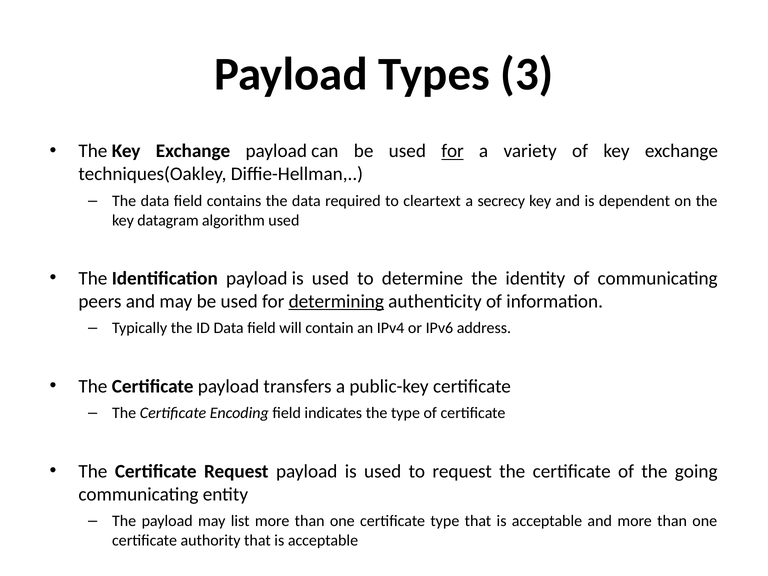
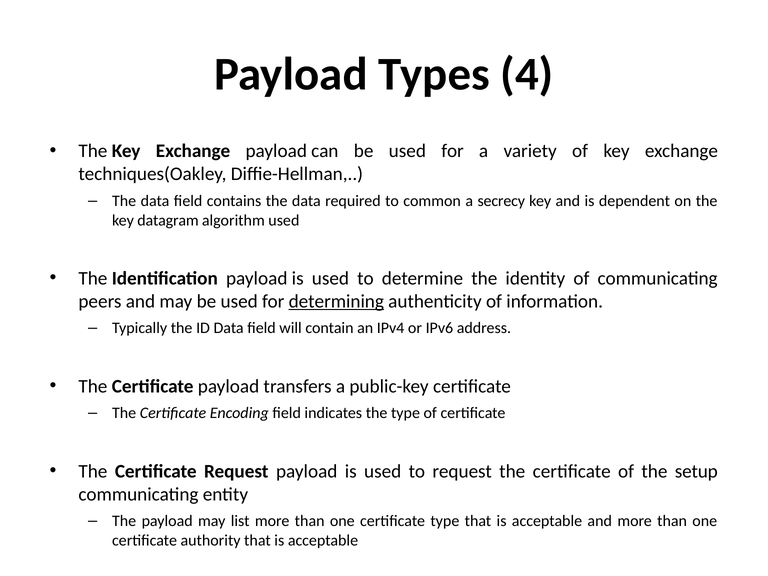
3: 3 -> 4
for at (453, 151) underline: present -> none
cleartext: cleartext -> common
going: going -> setup
